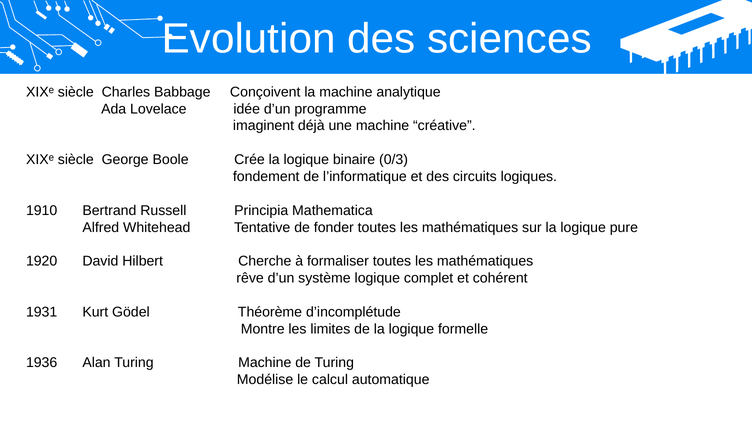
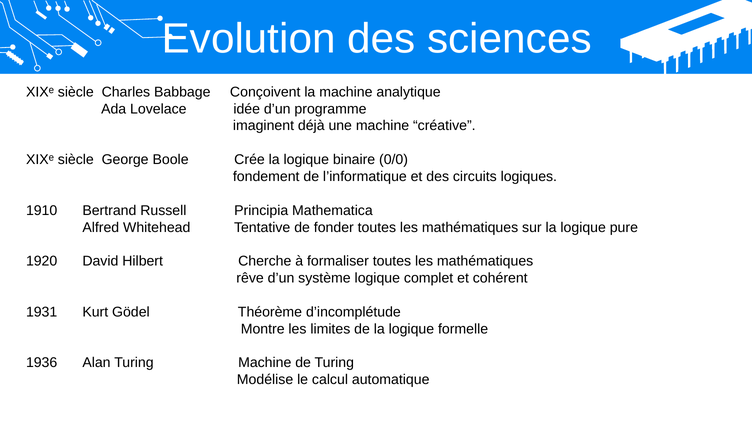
0/3: 0/3 -> 0/0
